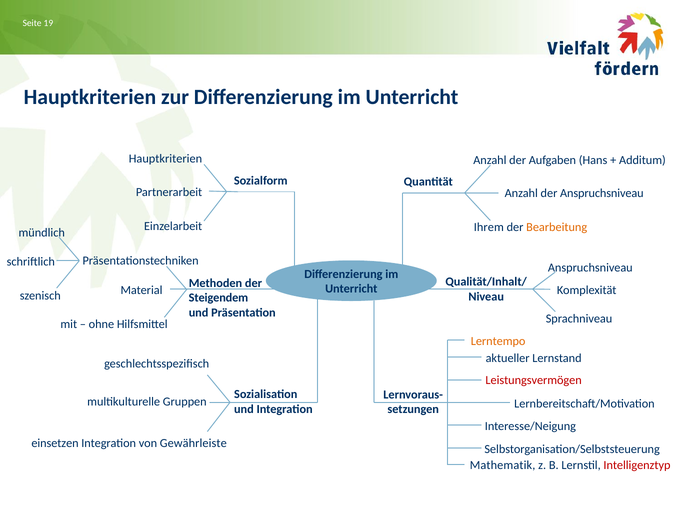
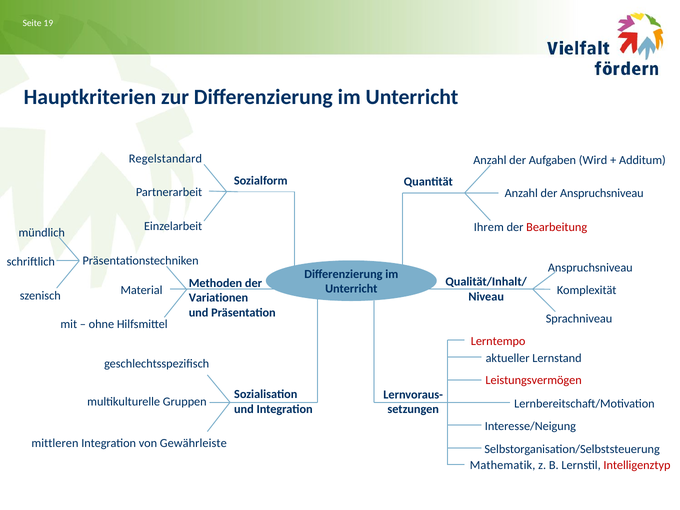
Hauptkriterien at (165, 159): Hauptkriterien -> Regelstandard
Hans: Hans -> Wird
Bearbeitung colour: orange -> red
Steigendem: Steigendem -> Variationen
Lerntempo colour: orange -> red
einsetzen: einsetzen -> mittleren
